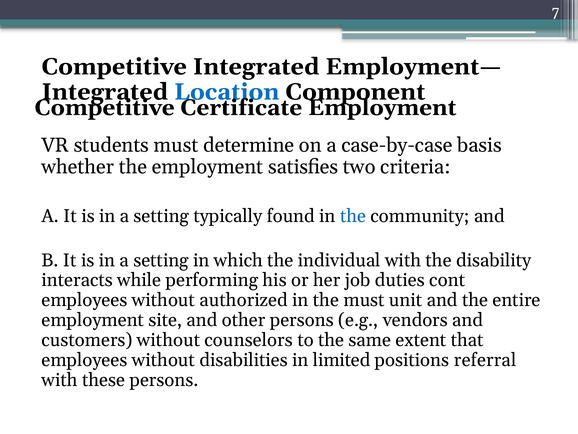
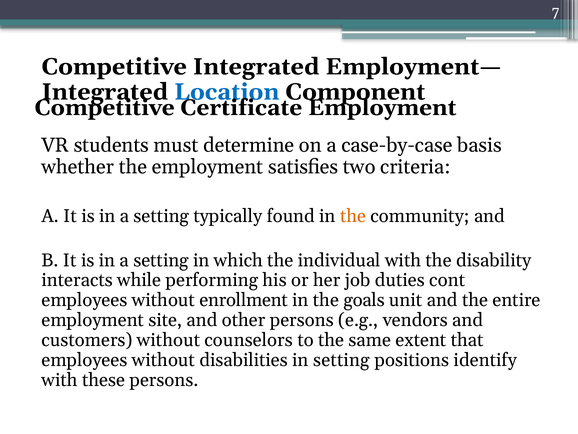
the at (353, 216) colour: blue -> orange
authorized: authorized -> enrollment
the must: must -> goals
in limited: limited -> setting
referral: referral -> identify
